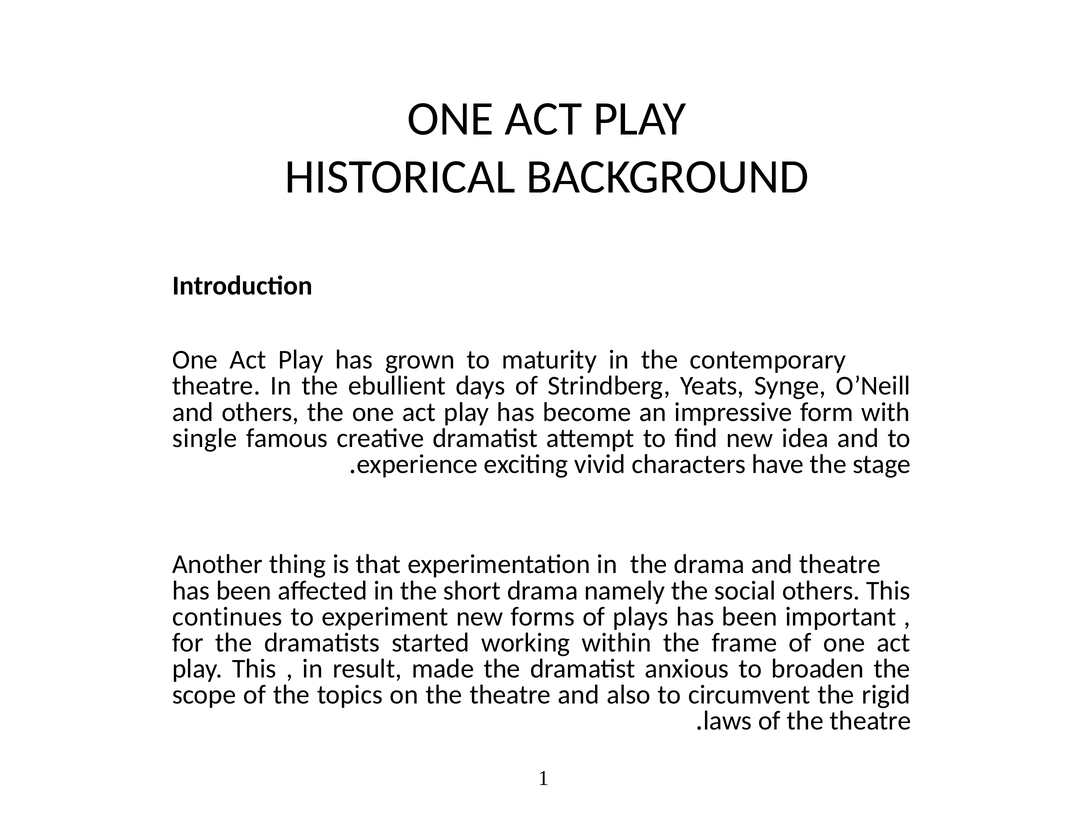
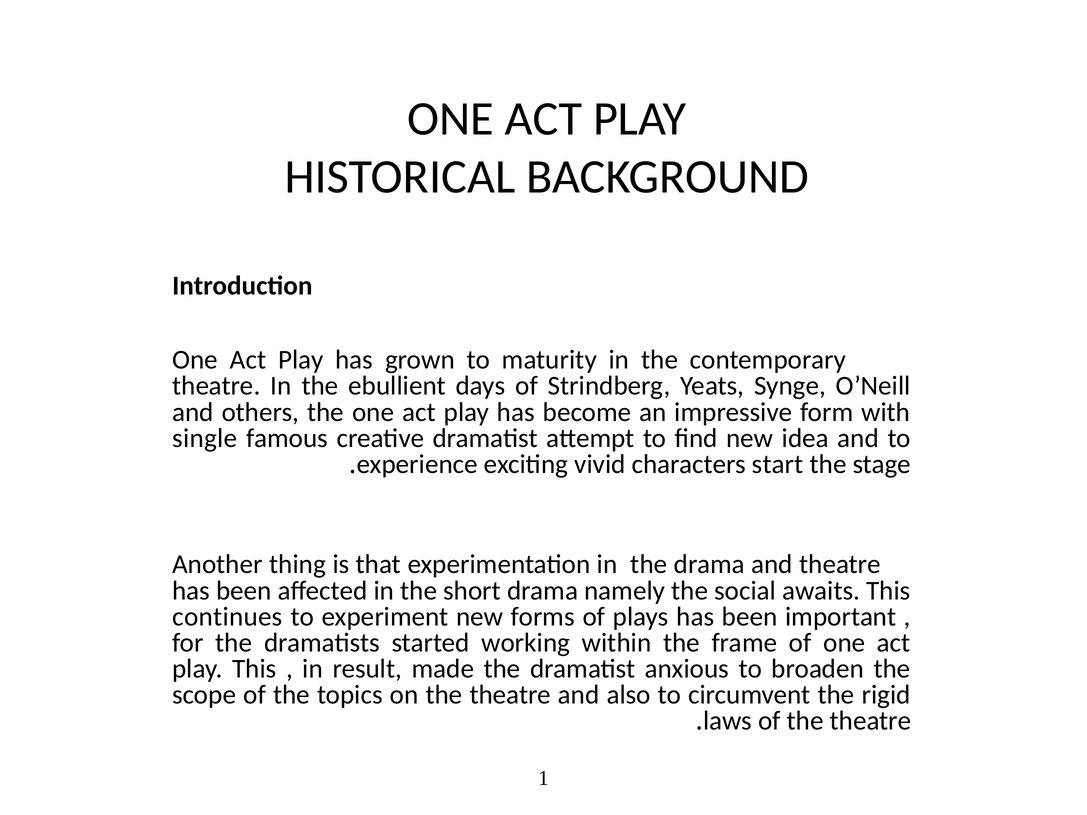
have: have -> start
social others: others -> awaits
